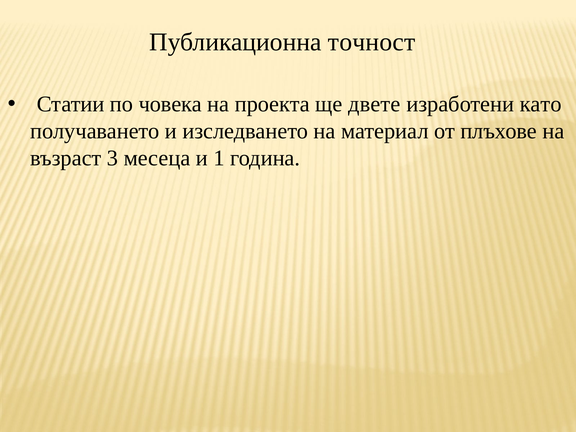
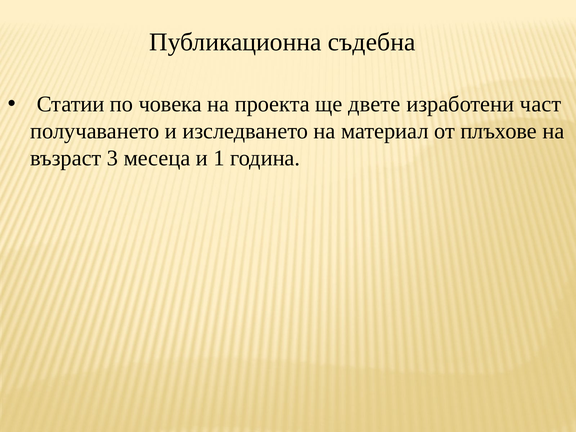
точност: точност -> съдебна
като: като -> част
